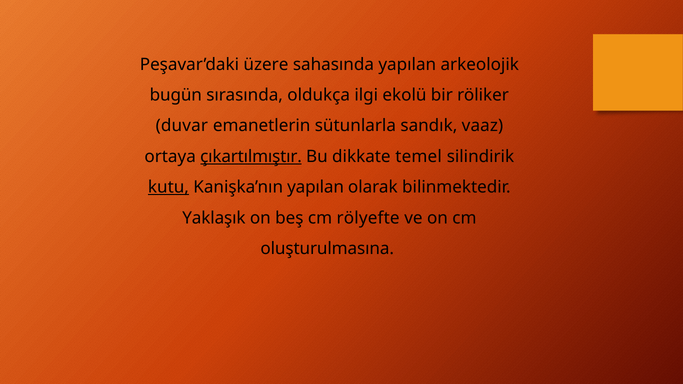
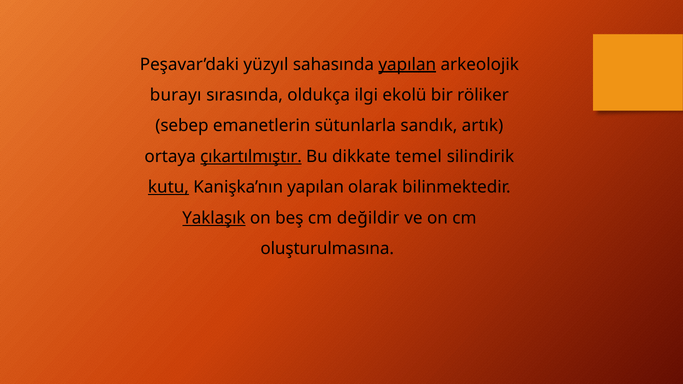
üzere: üzere -> yüzyıl
yapılan at (407, 64) underline: none -> present
bugün: bugün -> burayı
duvar: duvar -> sebep
vaaz: vaaz -> artık
Yaklaşık underline: none -> present
rölyefte: rölyefte -> değildir
